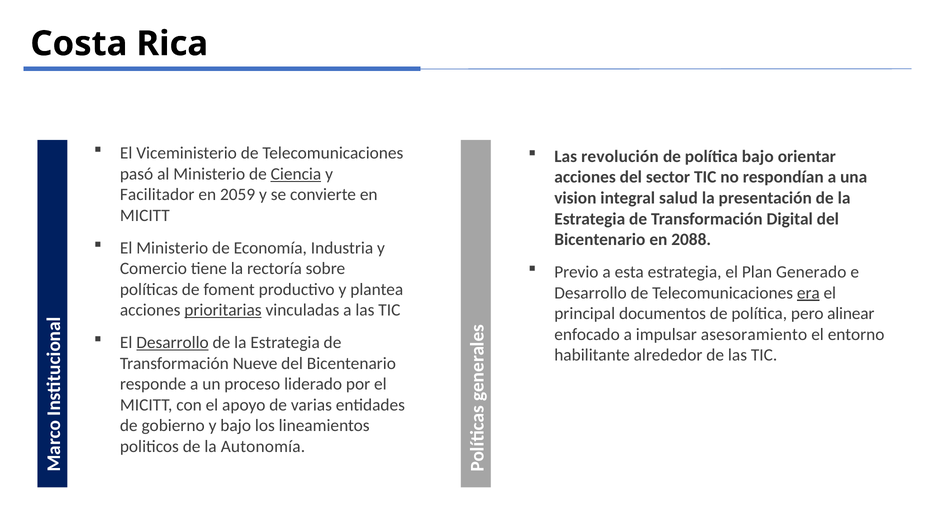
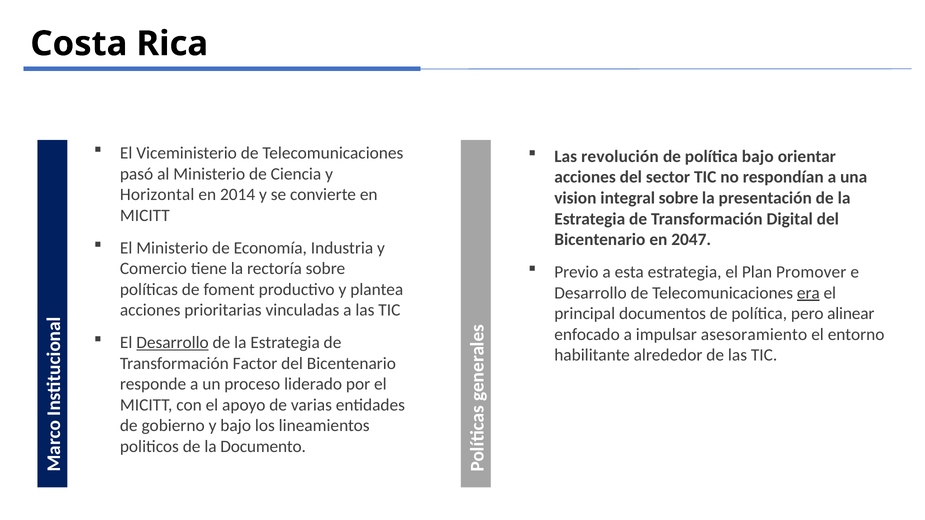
Ciencia underline: present -> none
Facilitador: Facilitador -> Horizontal
2059: 2059 -> 2014
integral salud: salud -> sobre
2088: 2088 -> 2047
Generado: Generado -> Promover
prioritarias underline: present -> none
Nueve: Nueve -> Factor
Autonomía: Autonomía -> Documento
